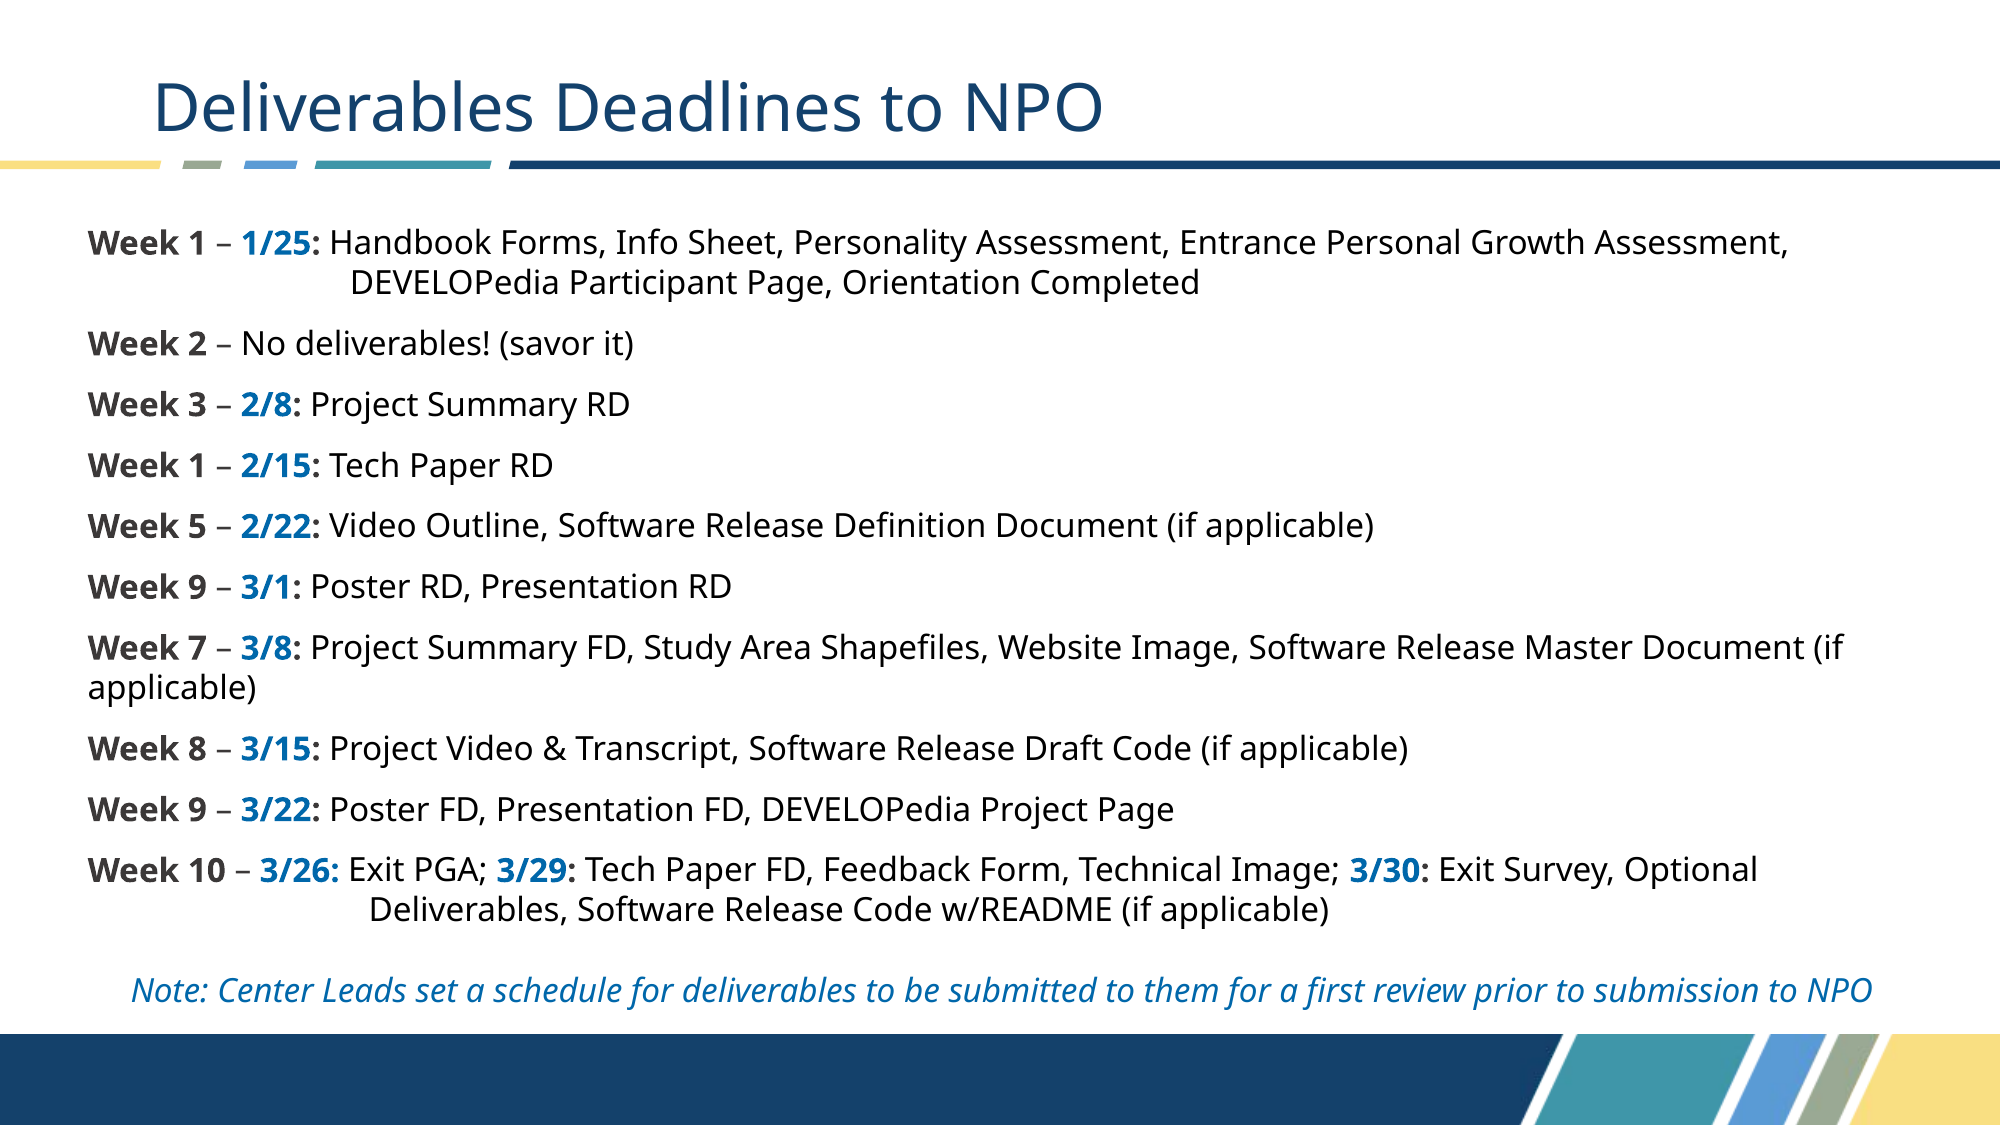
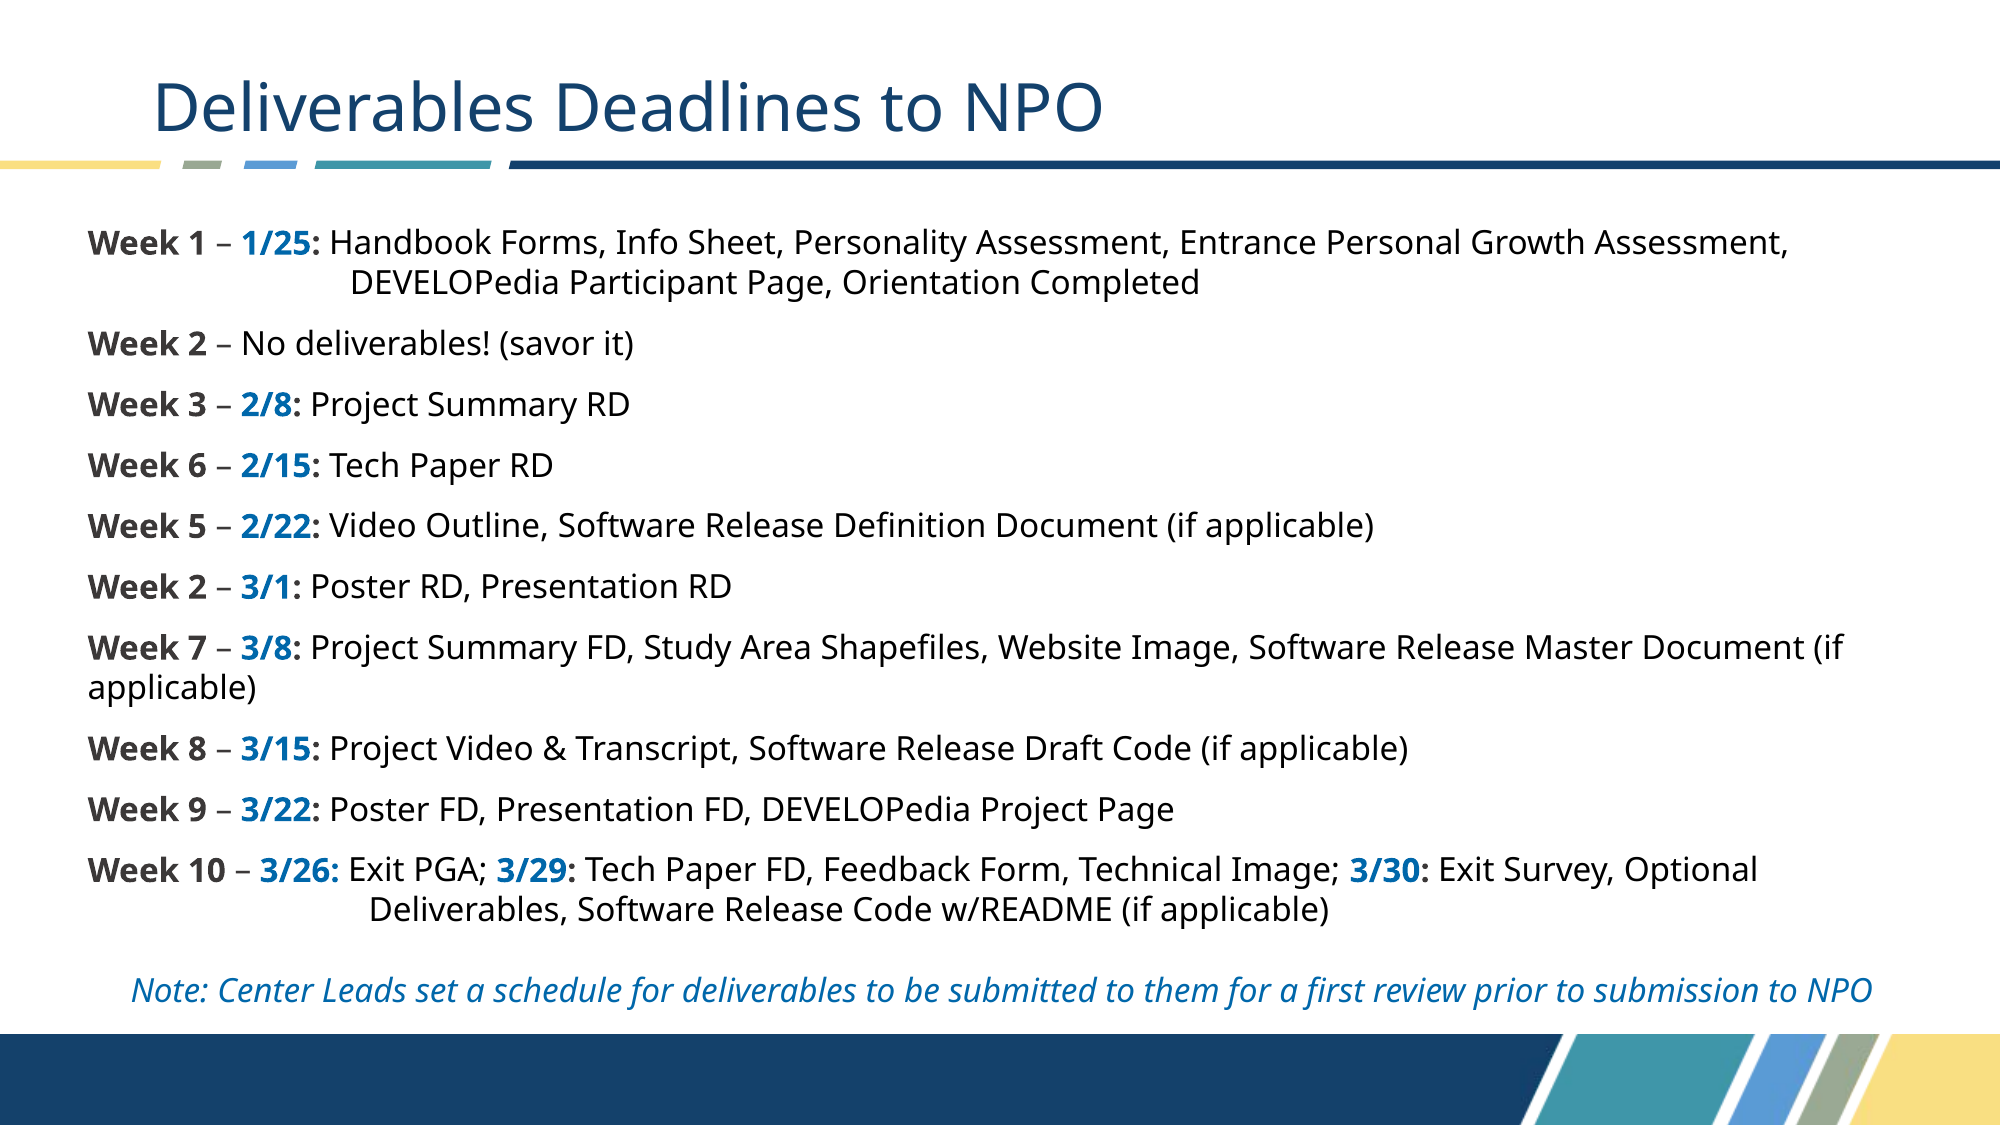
1 at (197, 466): 1 -> 6
9 at (197, 588): 9 -> 2
